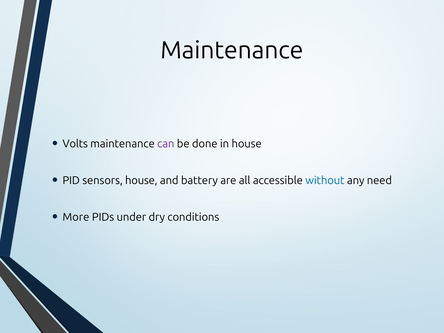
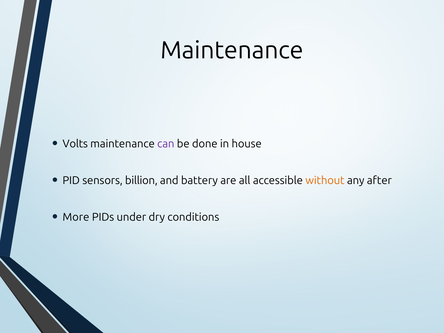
sensors house: house -> billion
without colour: blue -> orange
need: need -> after
